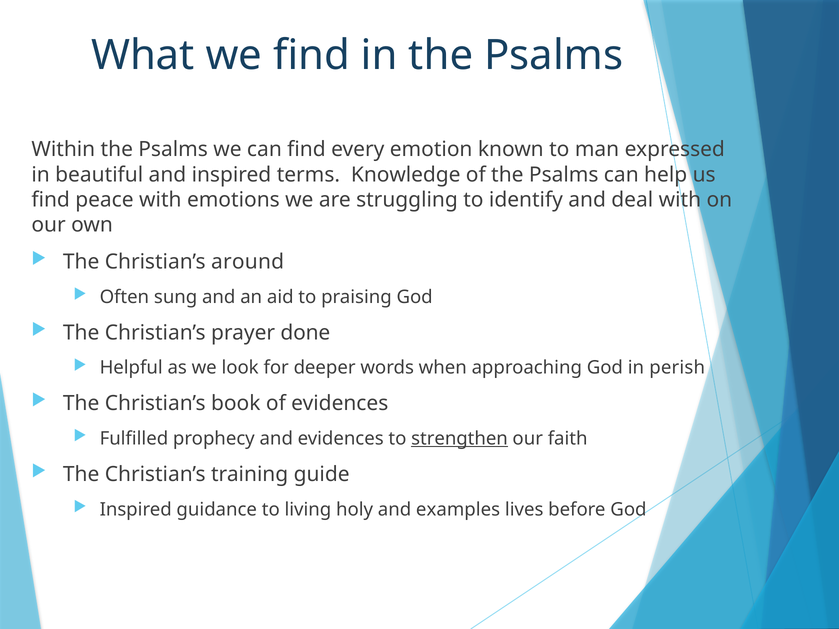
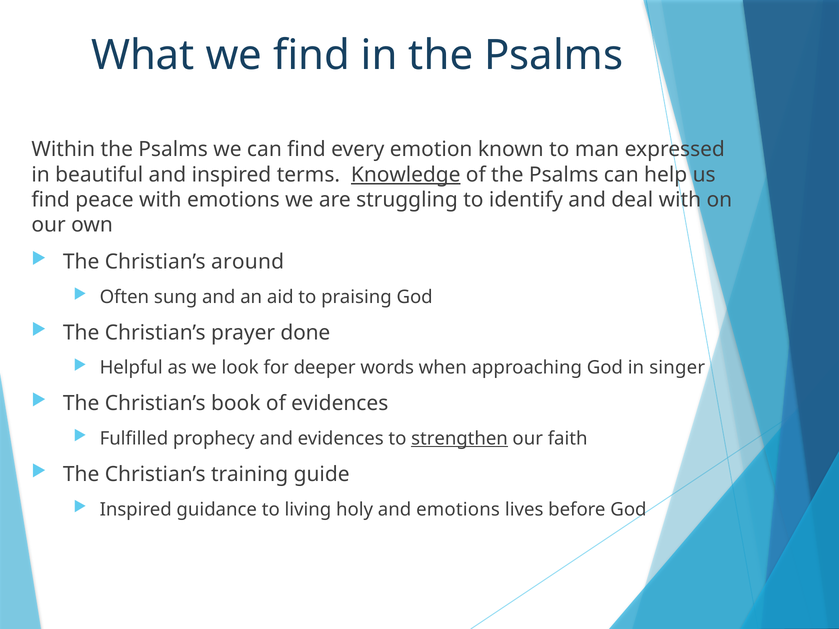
Knowledge underline: none -> present
perish: perish -> singer
and examples: examples -> emotions
